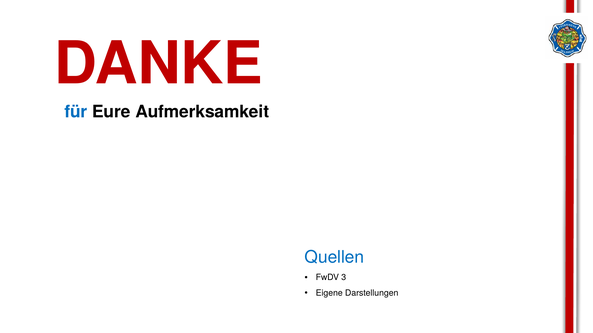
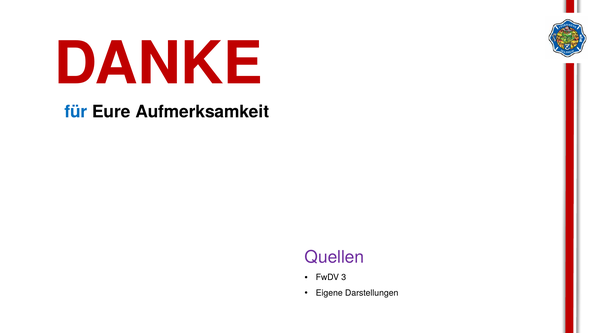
Quellen colour: blue -> purple
